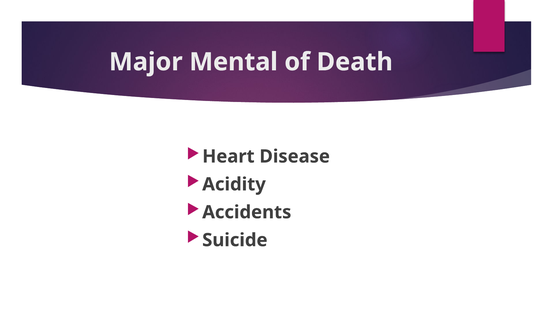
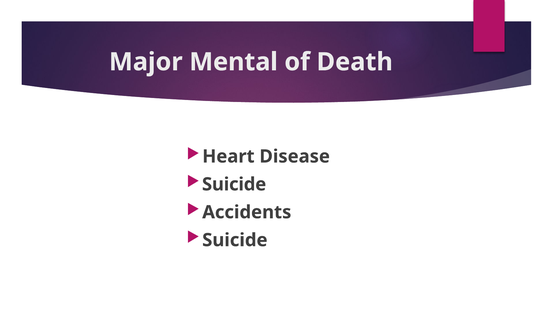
Acidity at (234, 184): Acidity -> Suicide
